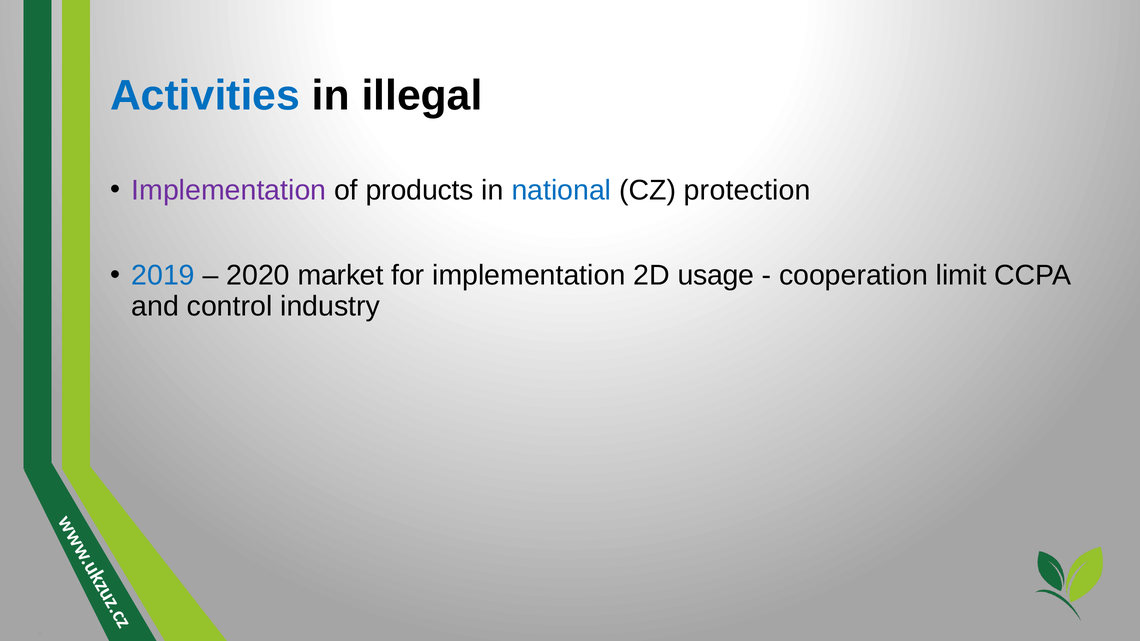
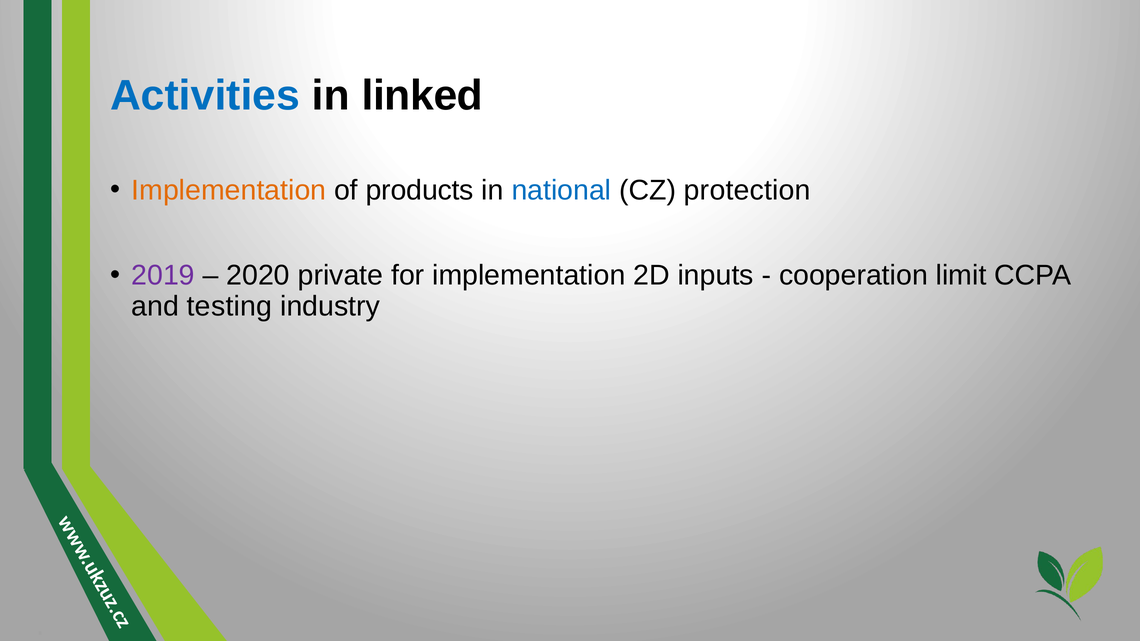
illegal: illegal -> linked
Implementation at (229, 190) colour: purple -> orange
2019 colour: blue -> purple
market: market -> private
usage: usage -> inputs
control: control -> testing
